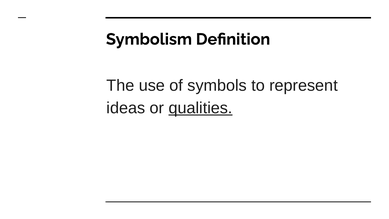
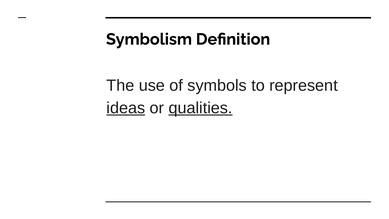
ideas underline: none -> present
